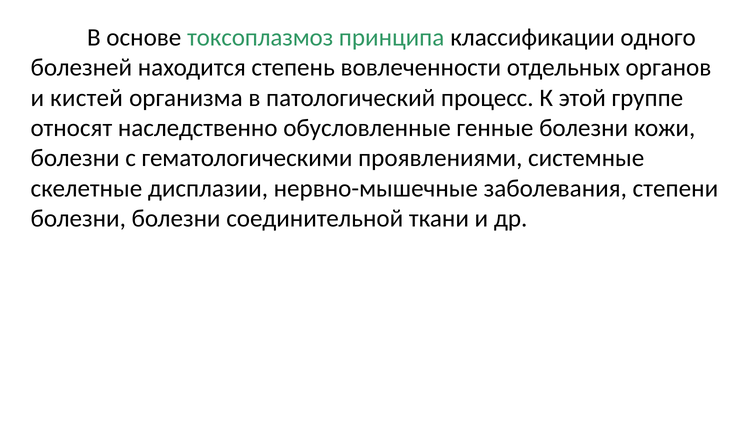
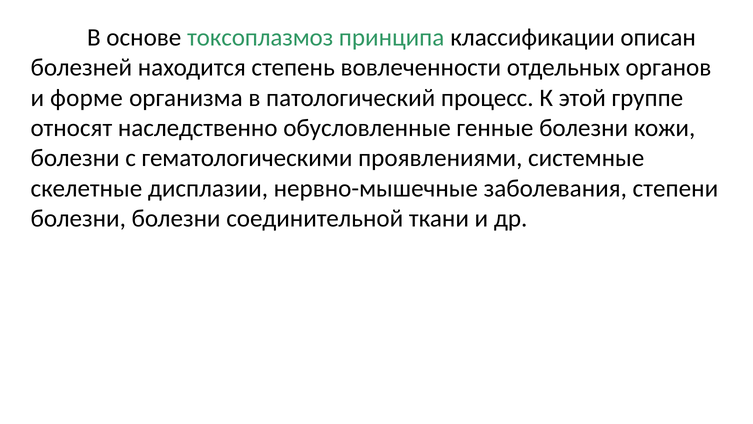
одного: одного -> описан
кистей: кистей -> форме
